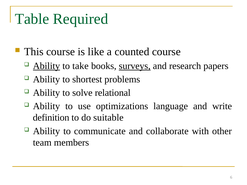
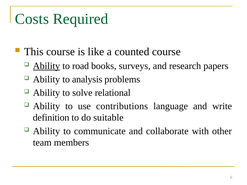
Table: Table -> Costs
take: take -> road
surveys underline: present -> none
shortest: shortest -> analysis
optimizations: optimizations -> contributions
